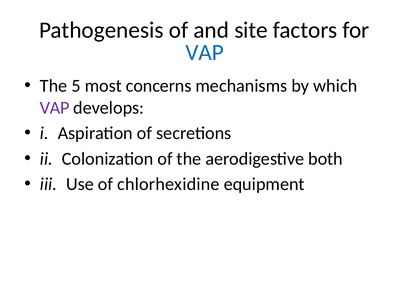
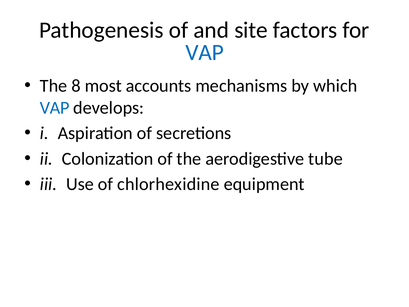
5: 5 -> 8
concerns: concerns -> accounts
VAP at (55, 108) colour: purple -> blue
both: both -> tube
